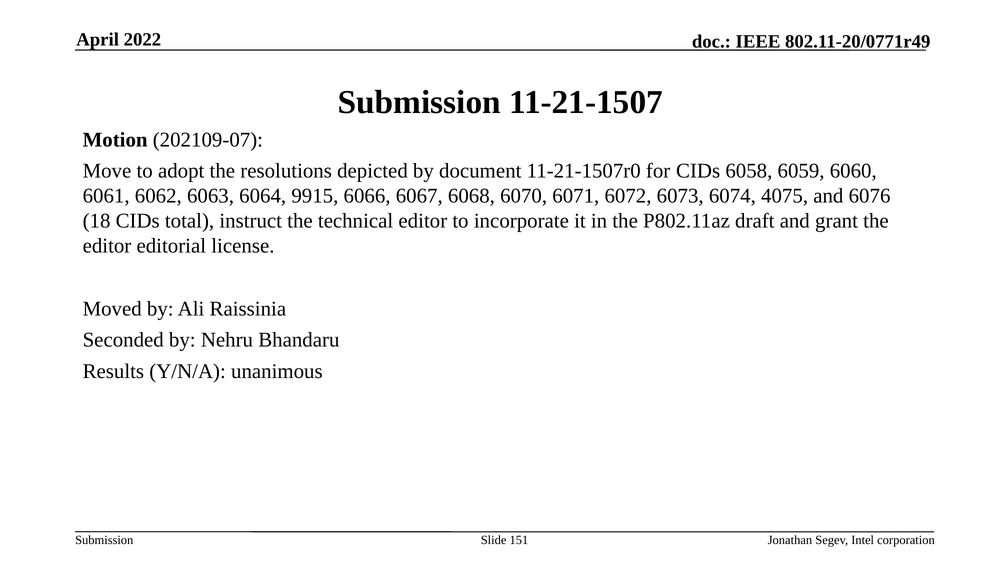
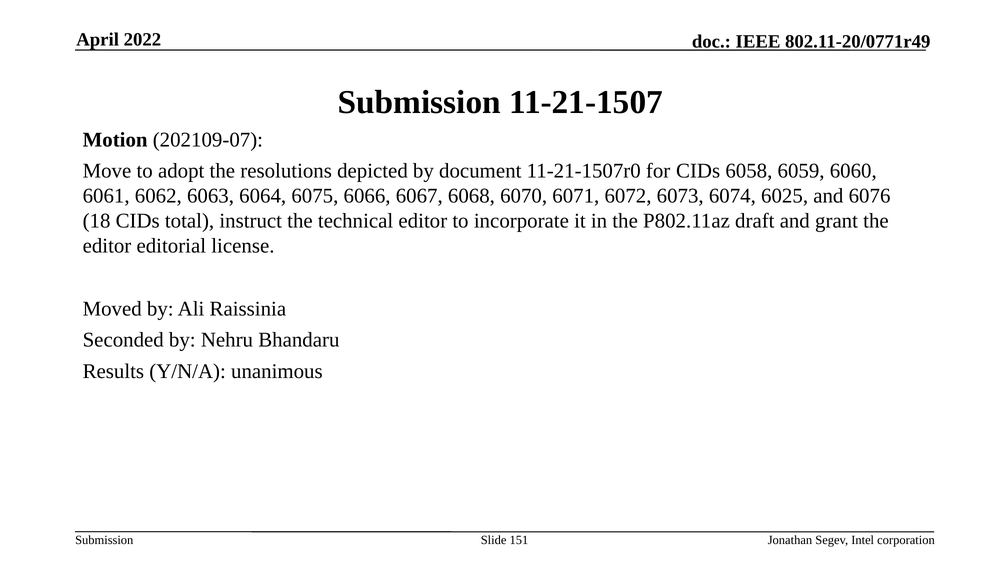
9915: 9915 -> 6075
4075: 4075 -> 6025
